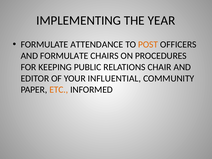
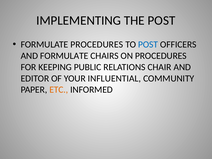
THE YEAR: YEAR -> POST
FORMULATE ATTENDANCE: ATTENDANCE -> PROCEDURES
POST at (148, 44) colour: orange -> blue
